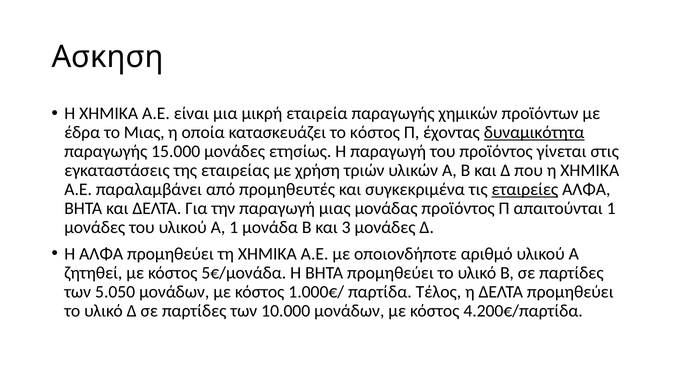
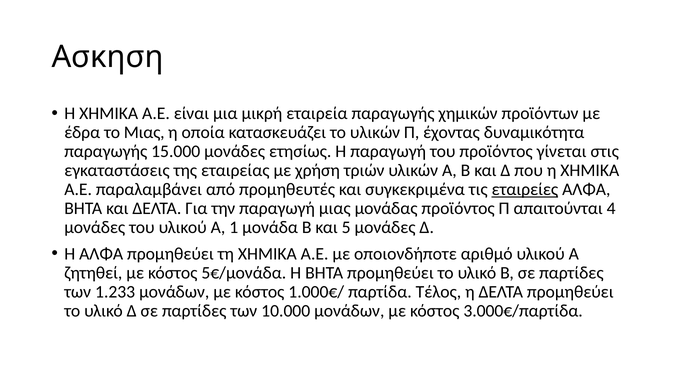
το κόστος: κόστος -> υλικών
δυναμικότητα underline: present -> none
απαιτούνται 1: 1 -> 4
3: 3 -> 5
5.050: 5.050 -> 1.233
4.200€/παρτίδα: 4.200€/παρτίδα -> 3.000€/παρτίδα
